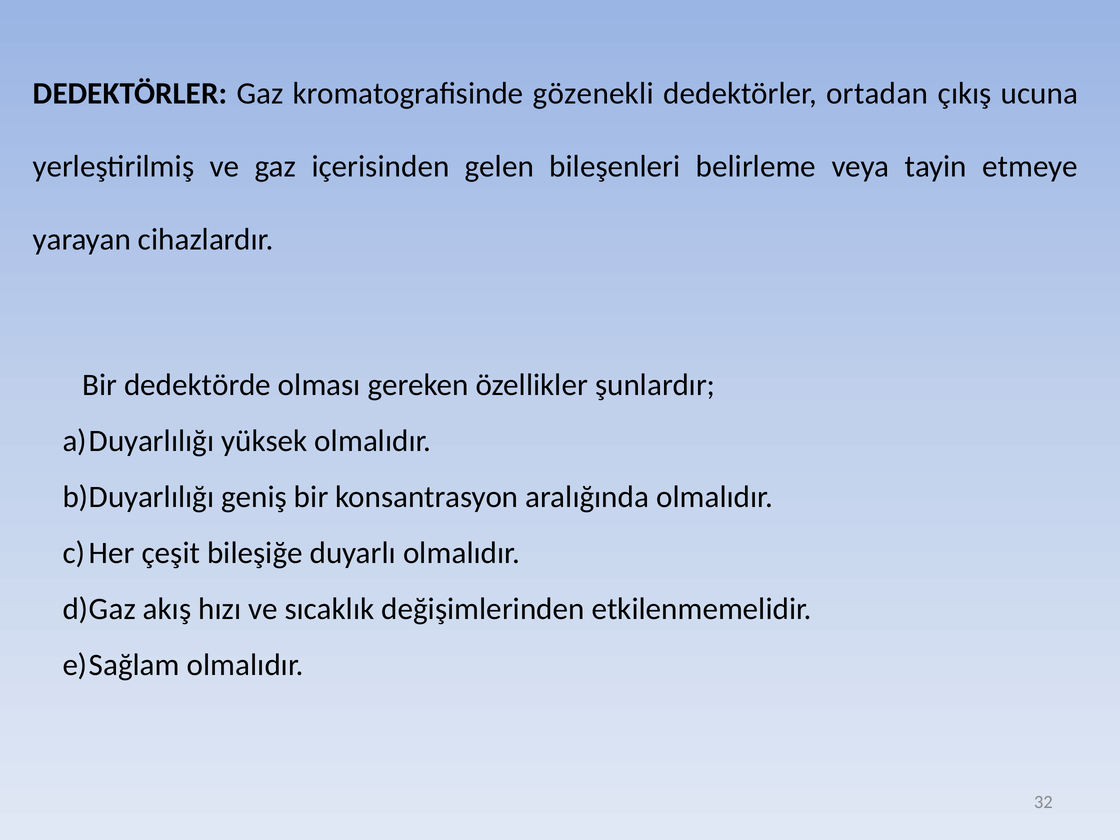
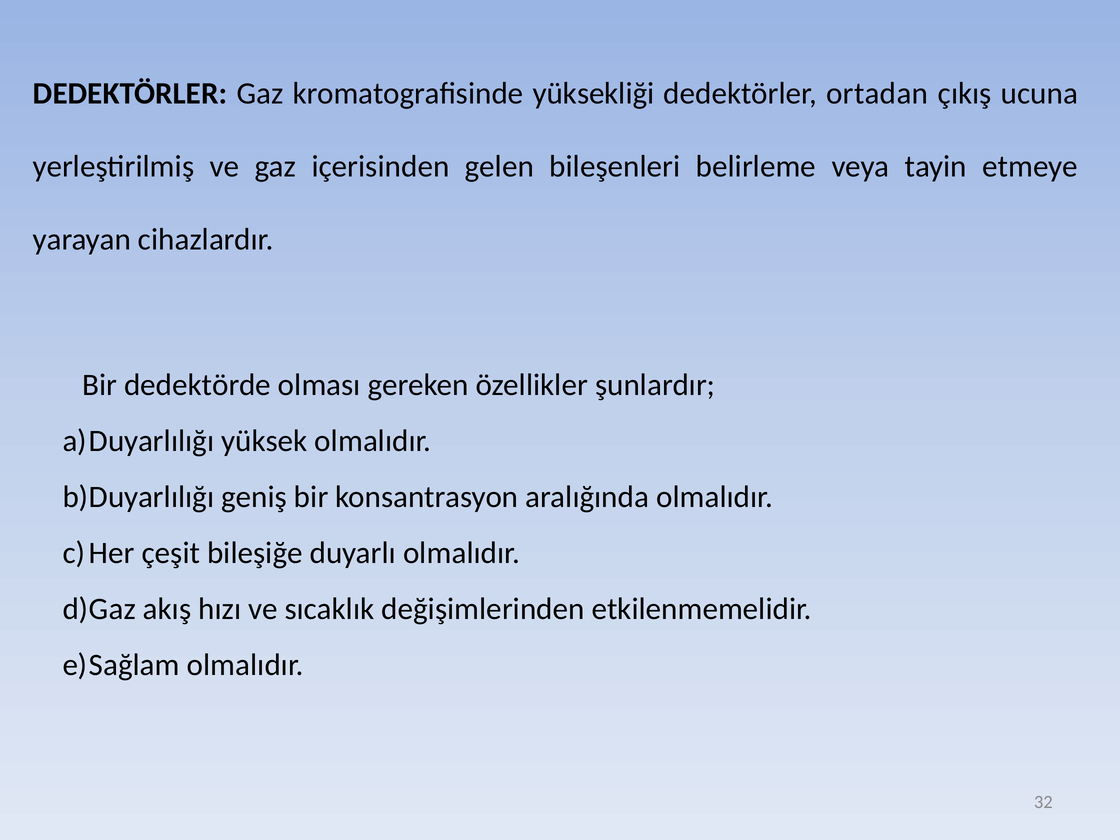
gözenekli: gözenekli -> yüksekliği
